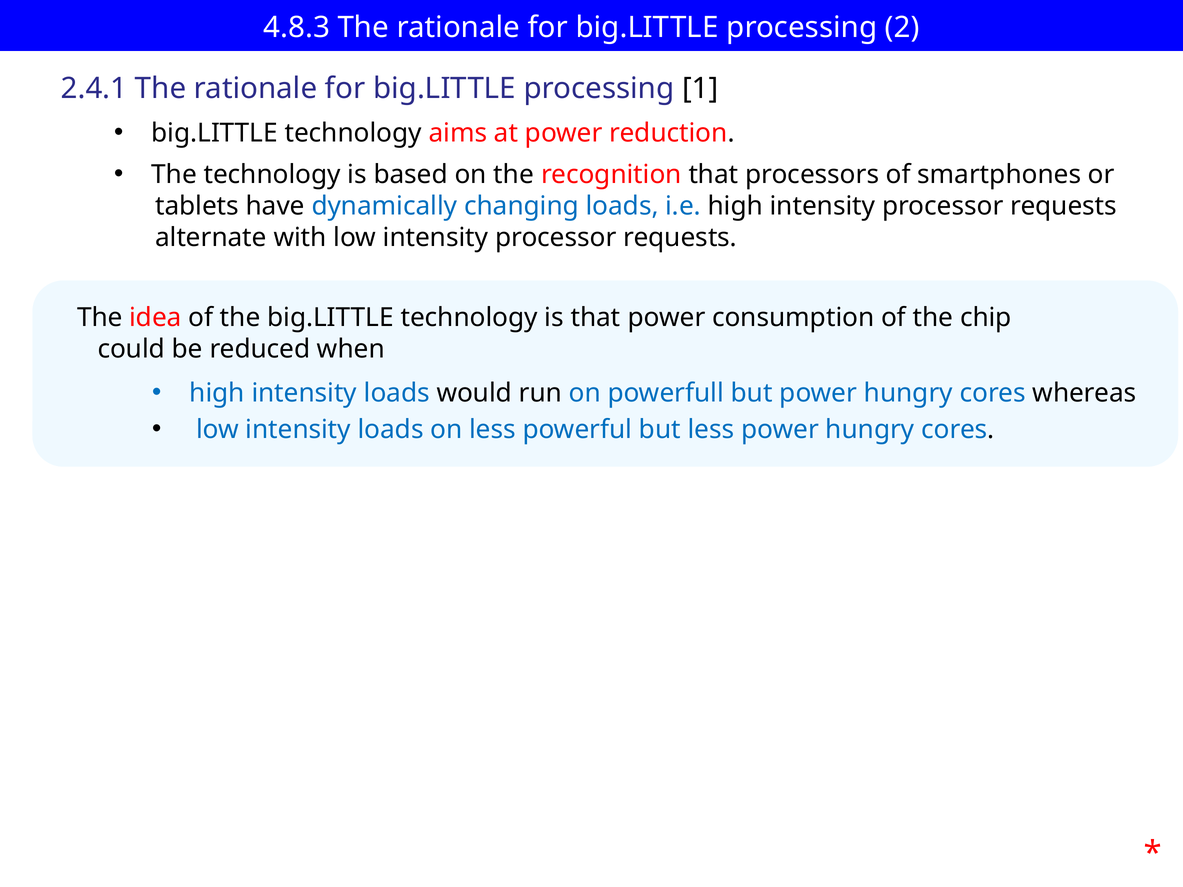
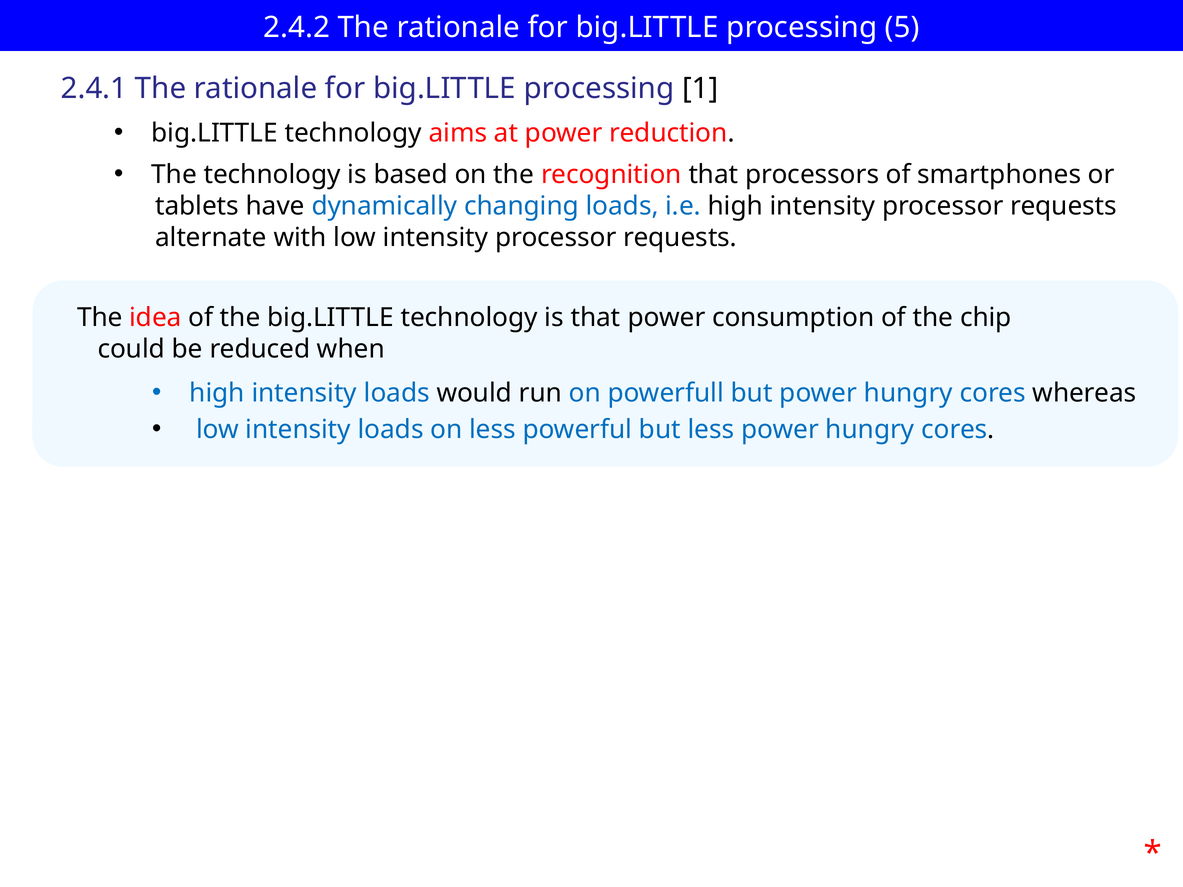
4.8.3: 4.8.3 -> 2.4.2
2: 2 -> 5
